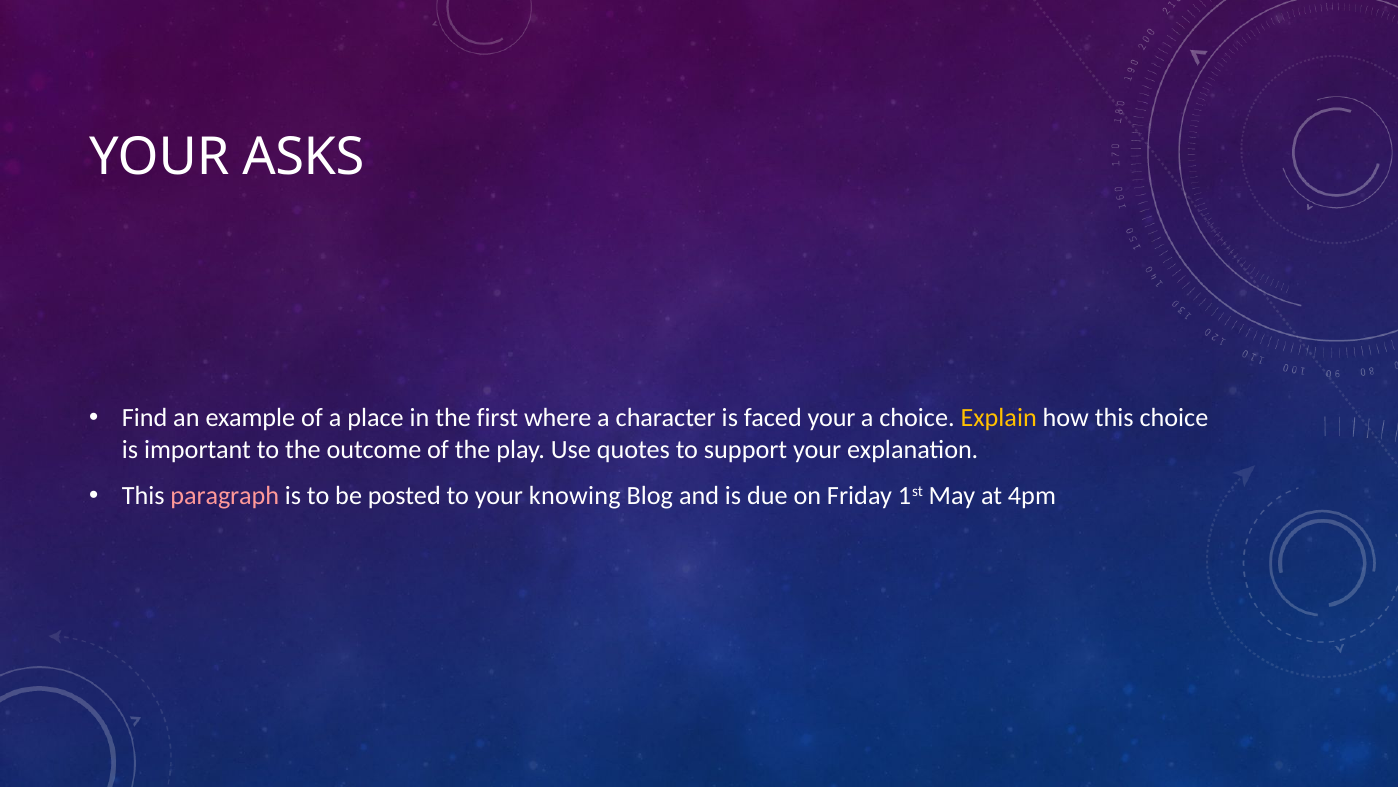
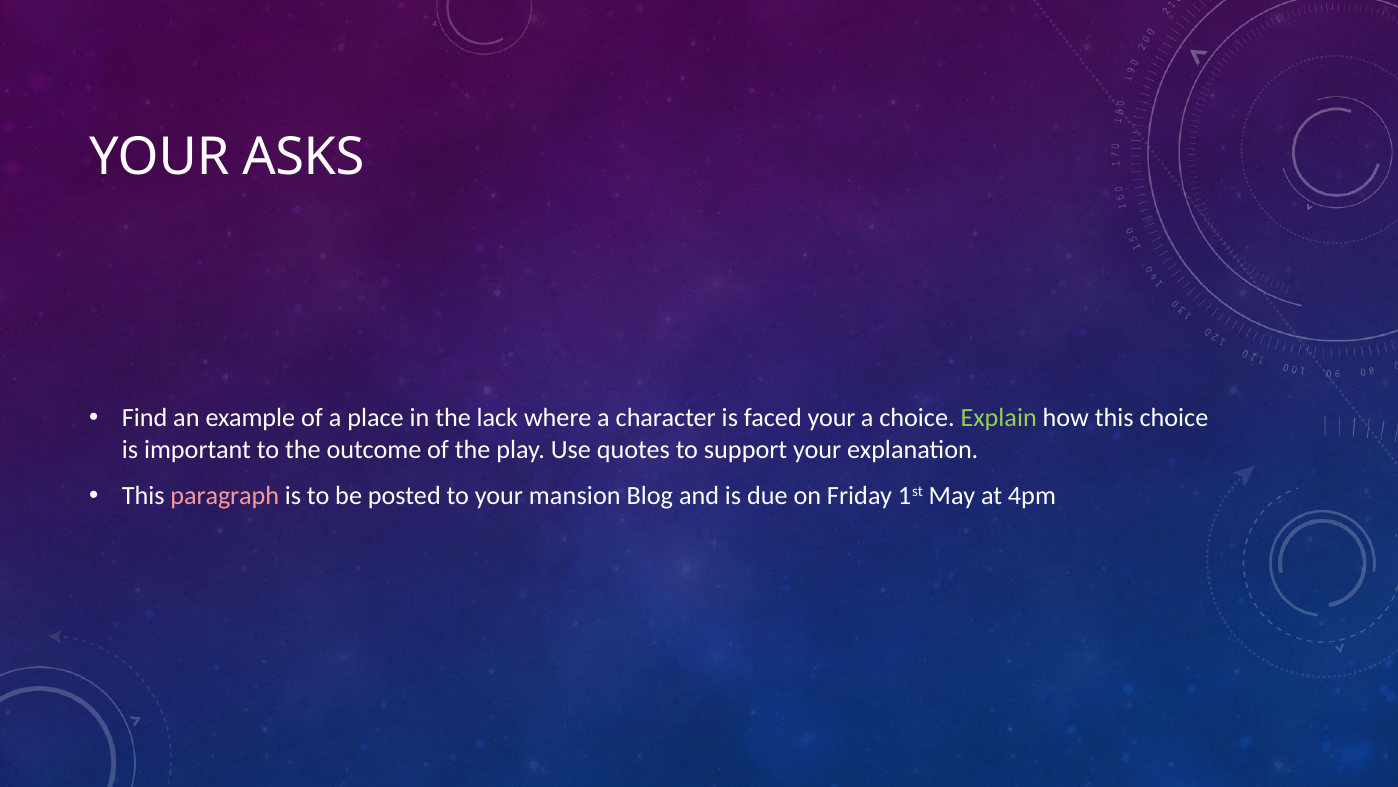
first: first -> lack
Explain colour: yellow -> light green
knowing: knowing -> mansion
